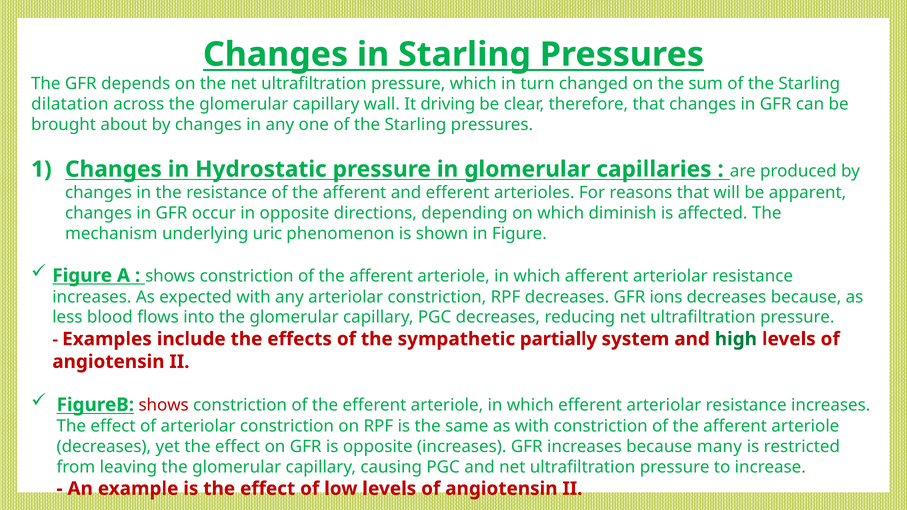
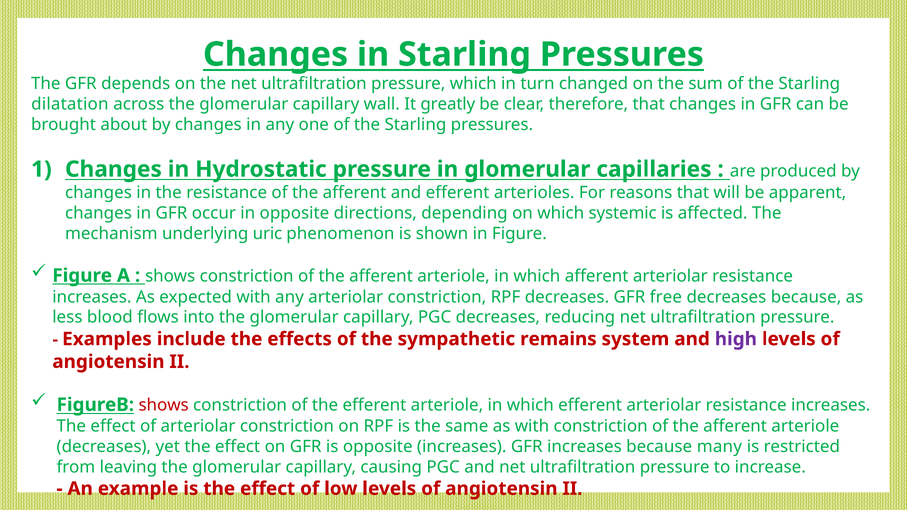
driving: driving -> greatly
diminish: diminish -> systemic
ions: ions -> free
partially: partially -> remains
high colour: green -> purple
